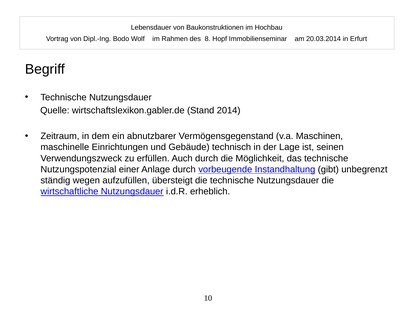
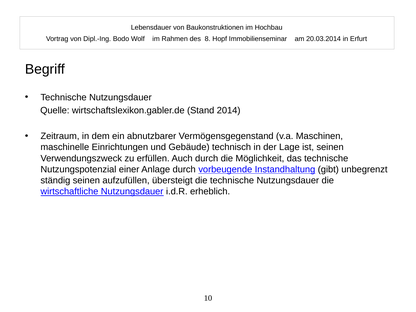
ständig wegen: wegen -> seinen
